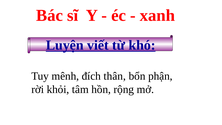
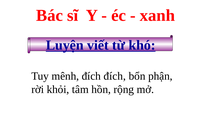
đích thân: thân -> đích
